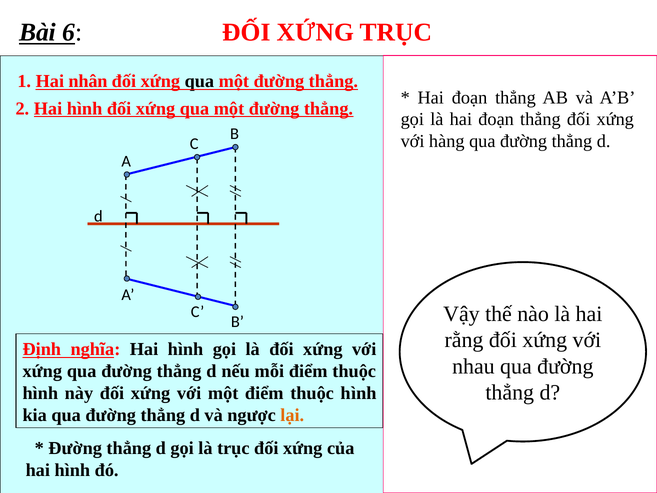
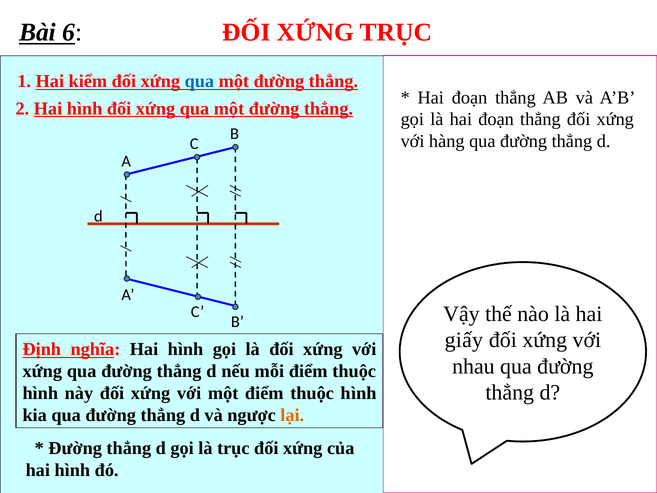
nhân: nhân -> kiểm
qua at (199, 81) colour: black -> blue
rằng: rằng -> giấy
